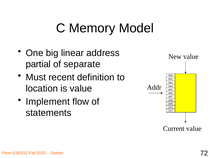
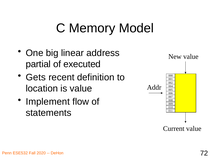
separate: separate -> executed
Must: Must -> Gets
